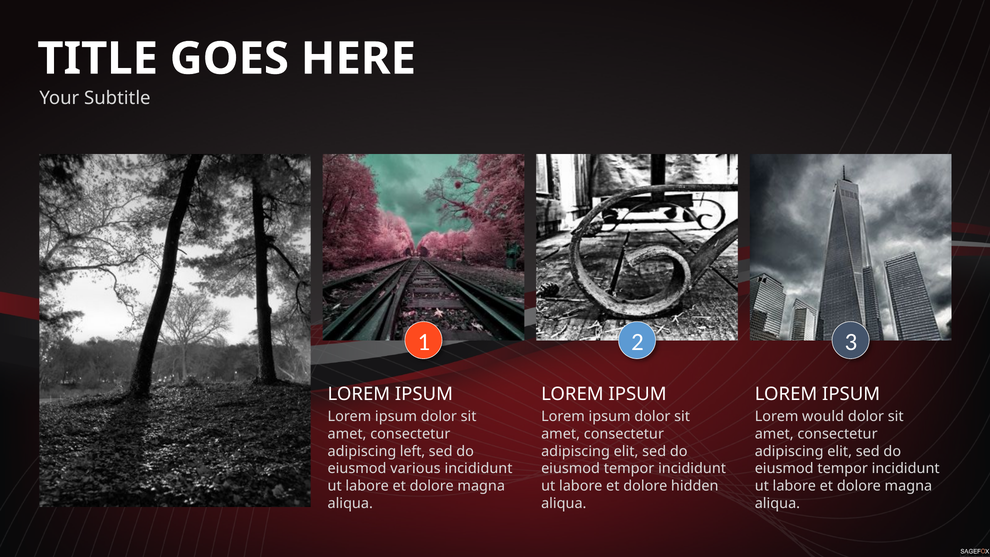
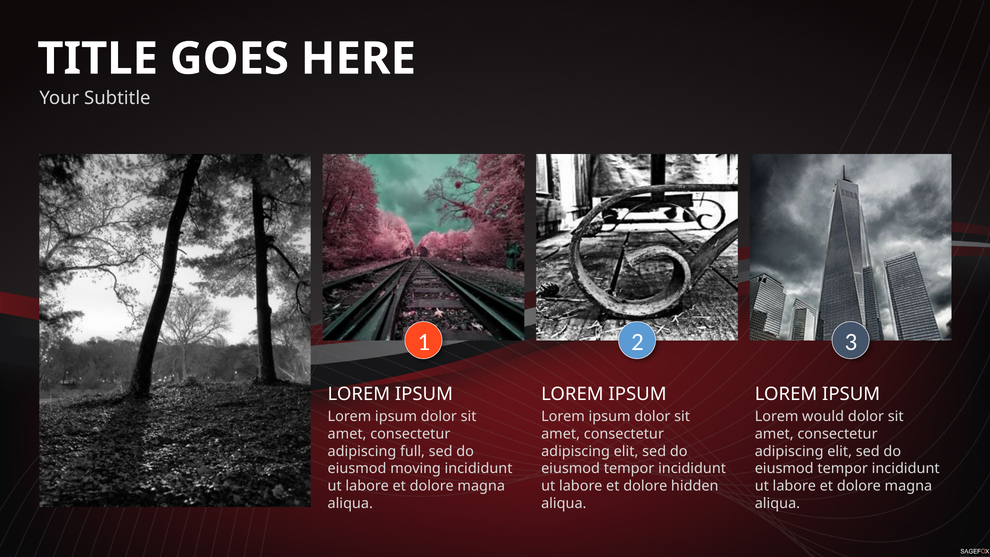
left: left -> full
various: various -> moving
